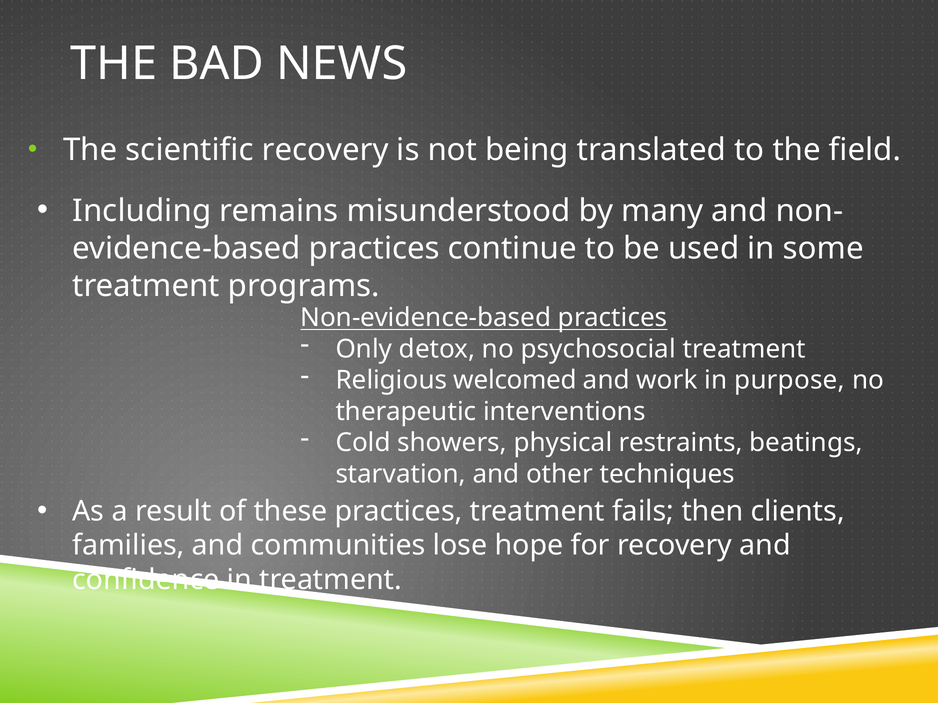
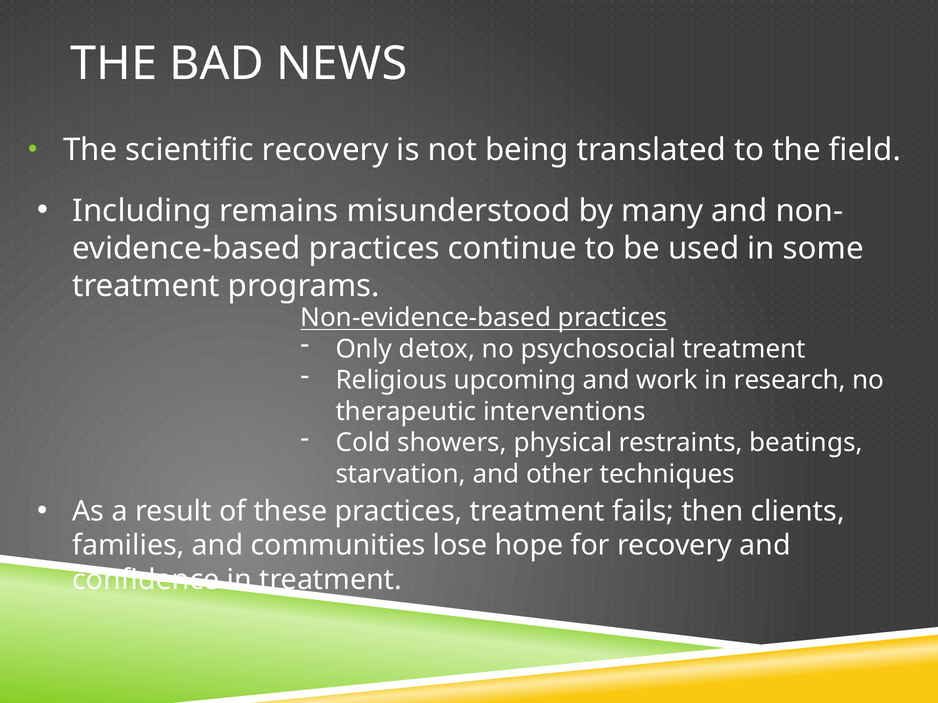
welcomed: welcomed -> upcoming
purpose: purpose -> research
